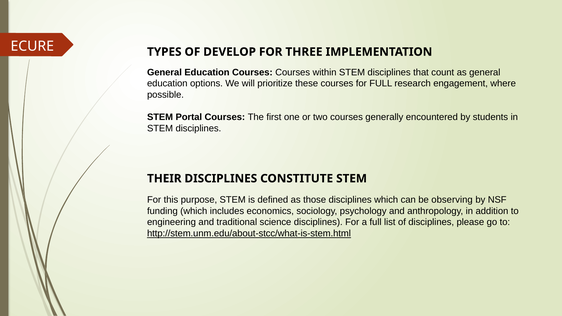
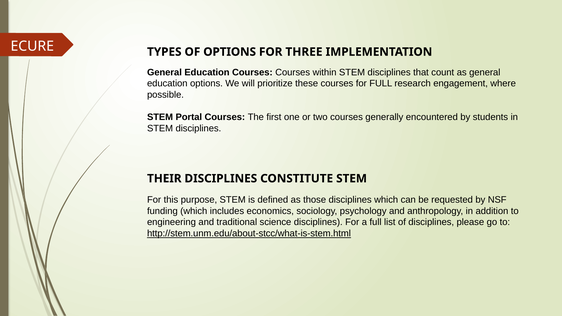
OF DEVELOP: DEVELOP -> OPTIONS
observing: observing -> requested
